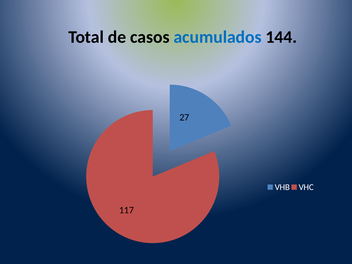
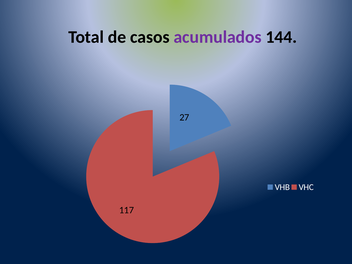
acumulados colour: blue -> purple
